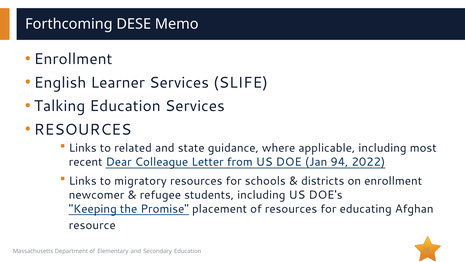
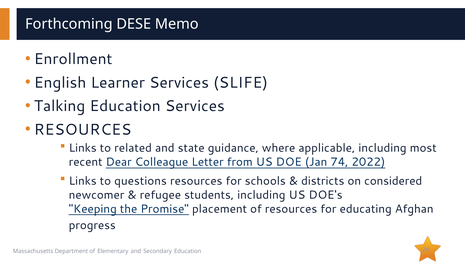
94: 94 -> 74
migratory: migratory -> questions
on enrollment: enrollment -> considered
resource: resource -> progress
